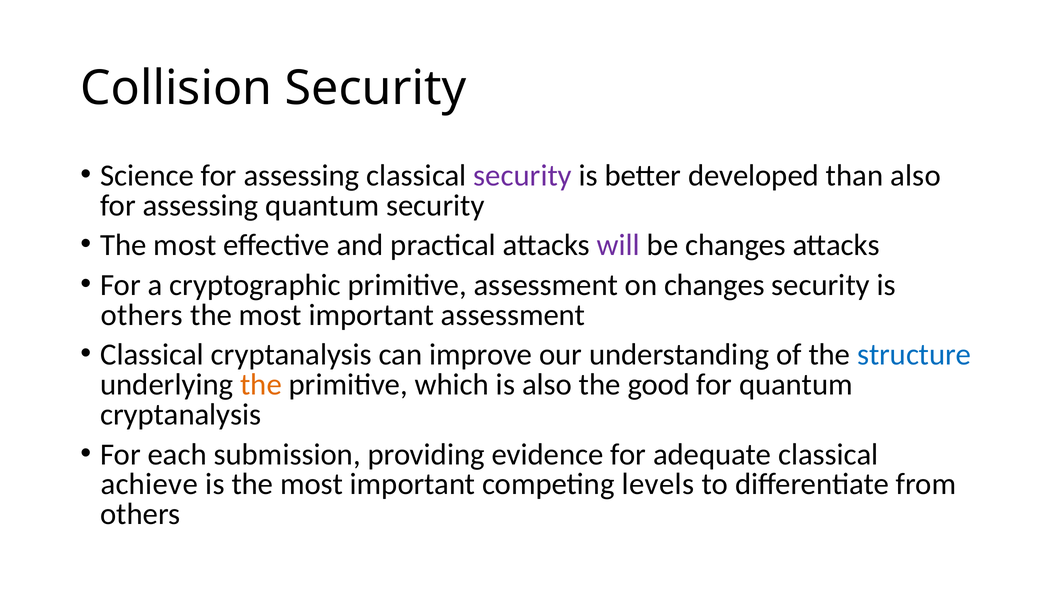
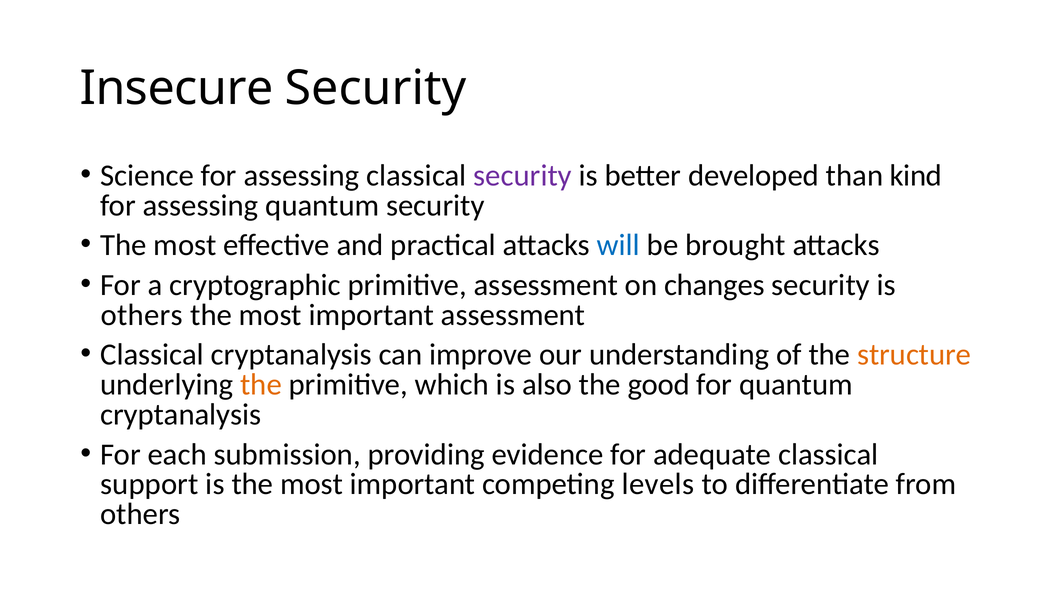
Collision: Collision -> Insecure
than also: also -> kind
will colour: purple -> blue
be changes: changes -> brought
structure colour: blue -> orange
achieve: achieve -> support
